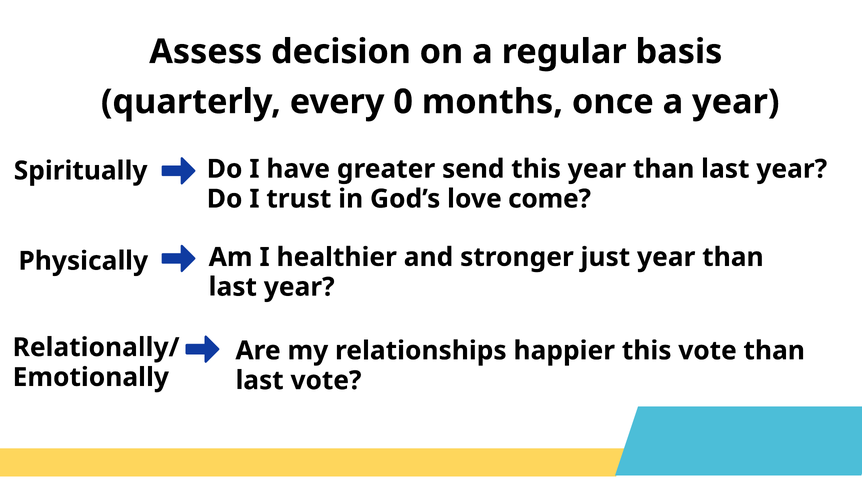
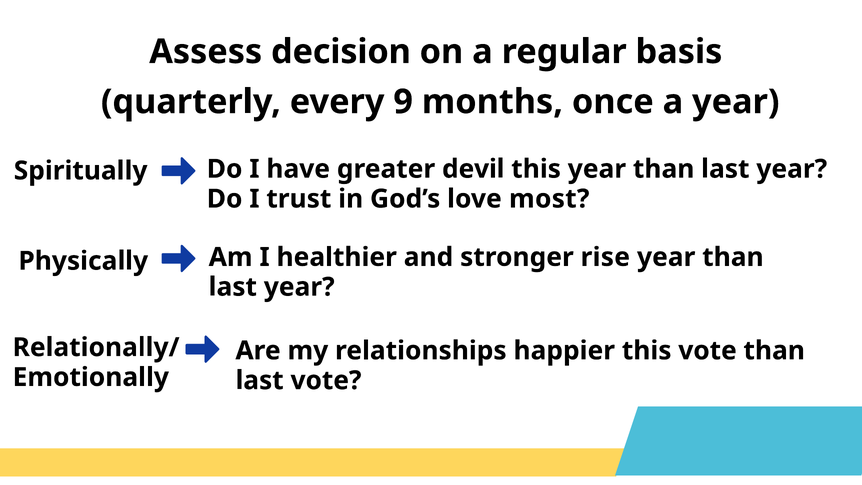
0: 0 -> 9
send: send -> devil
come: come -> most
just: just -> rise
